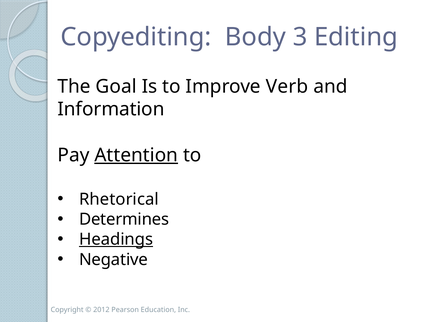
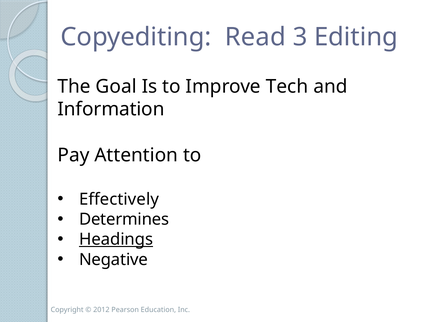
Body: Body -> Read
Verb: Verb -> Tech
Attention underline: present -> none
Rhetorical: Rhetorical -> Effectively
